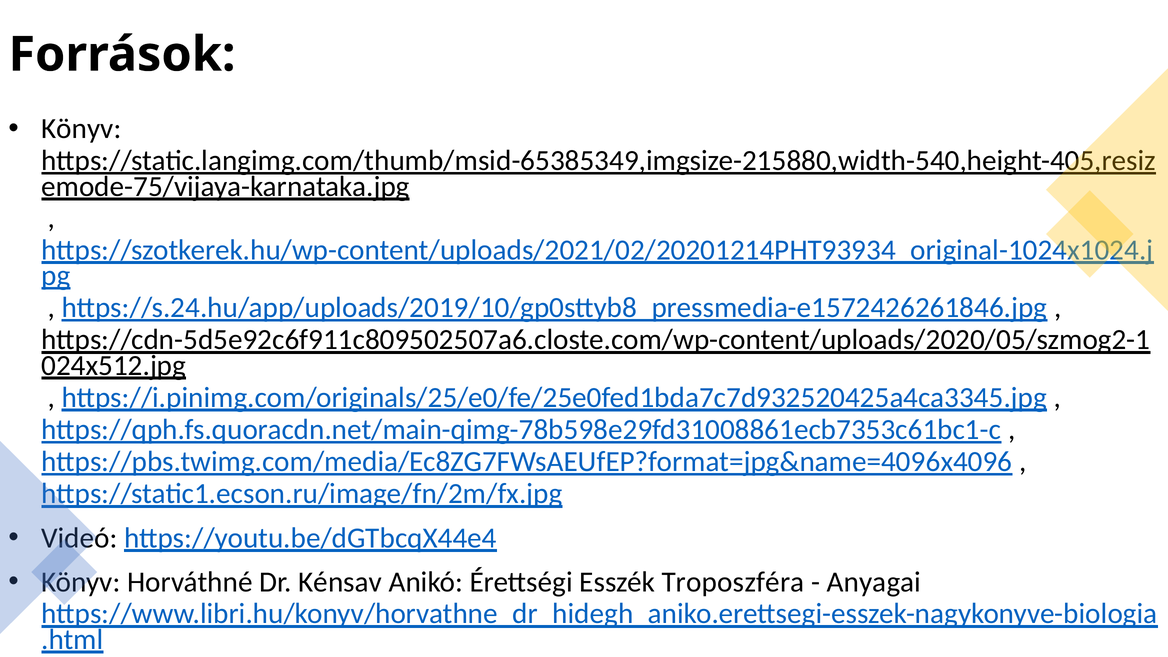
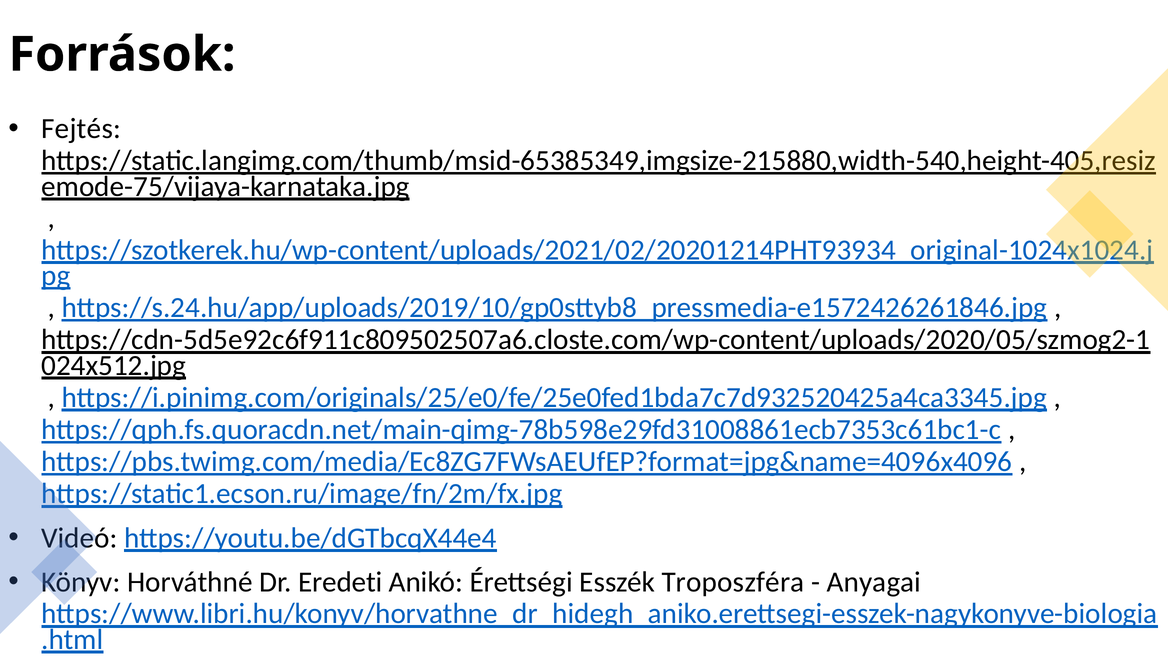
Könyv at (81, 129): Könyv -> Fejtés
Kénsav: Kénsav -> Eredeti
